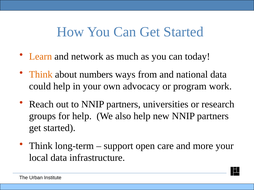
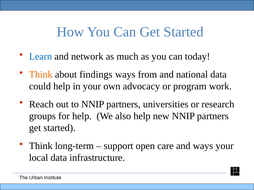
Learn colour: orange -> blue
numbers: numbers -> findings
and more: more -> ways
